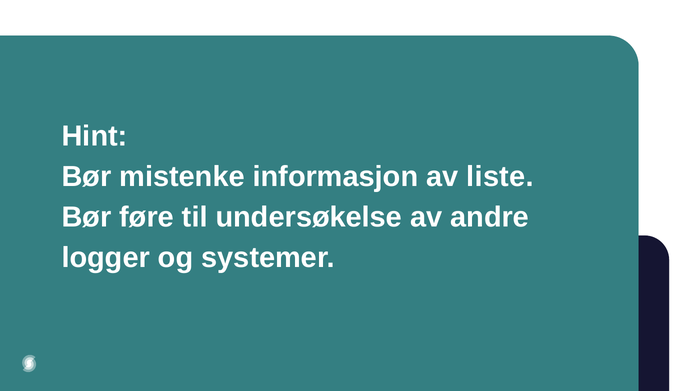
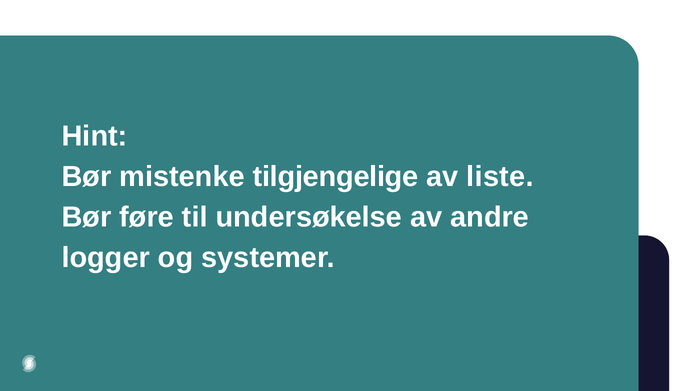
informasjon: informasjon -> tilgjengelige
